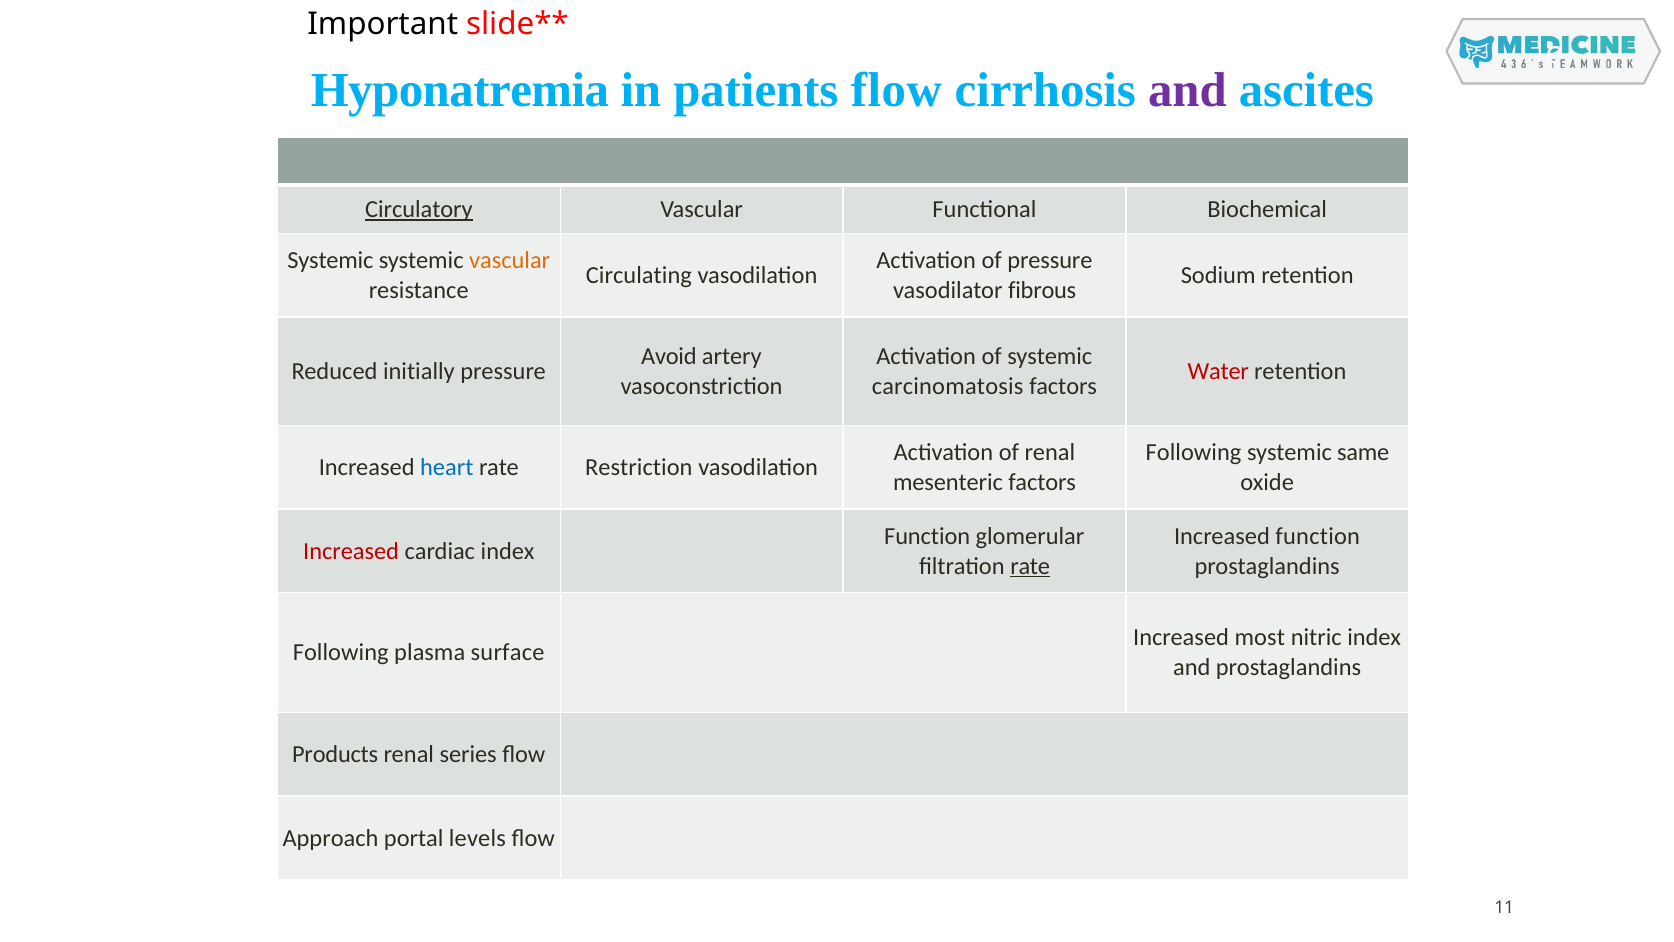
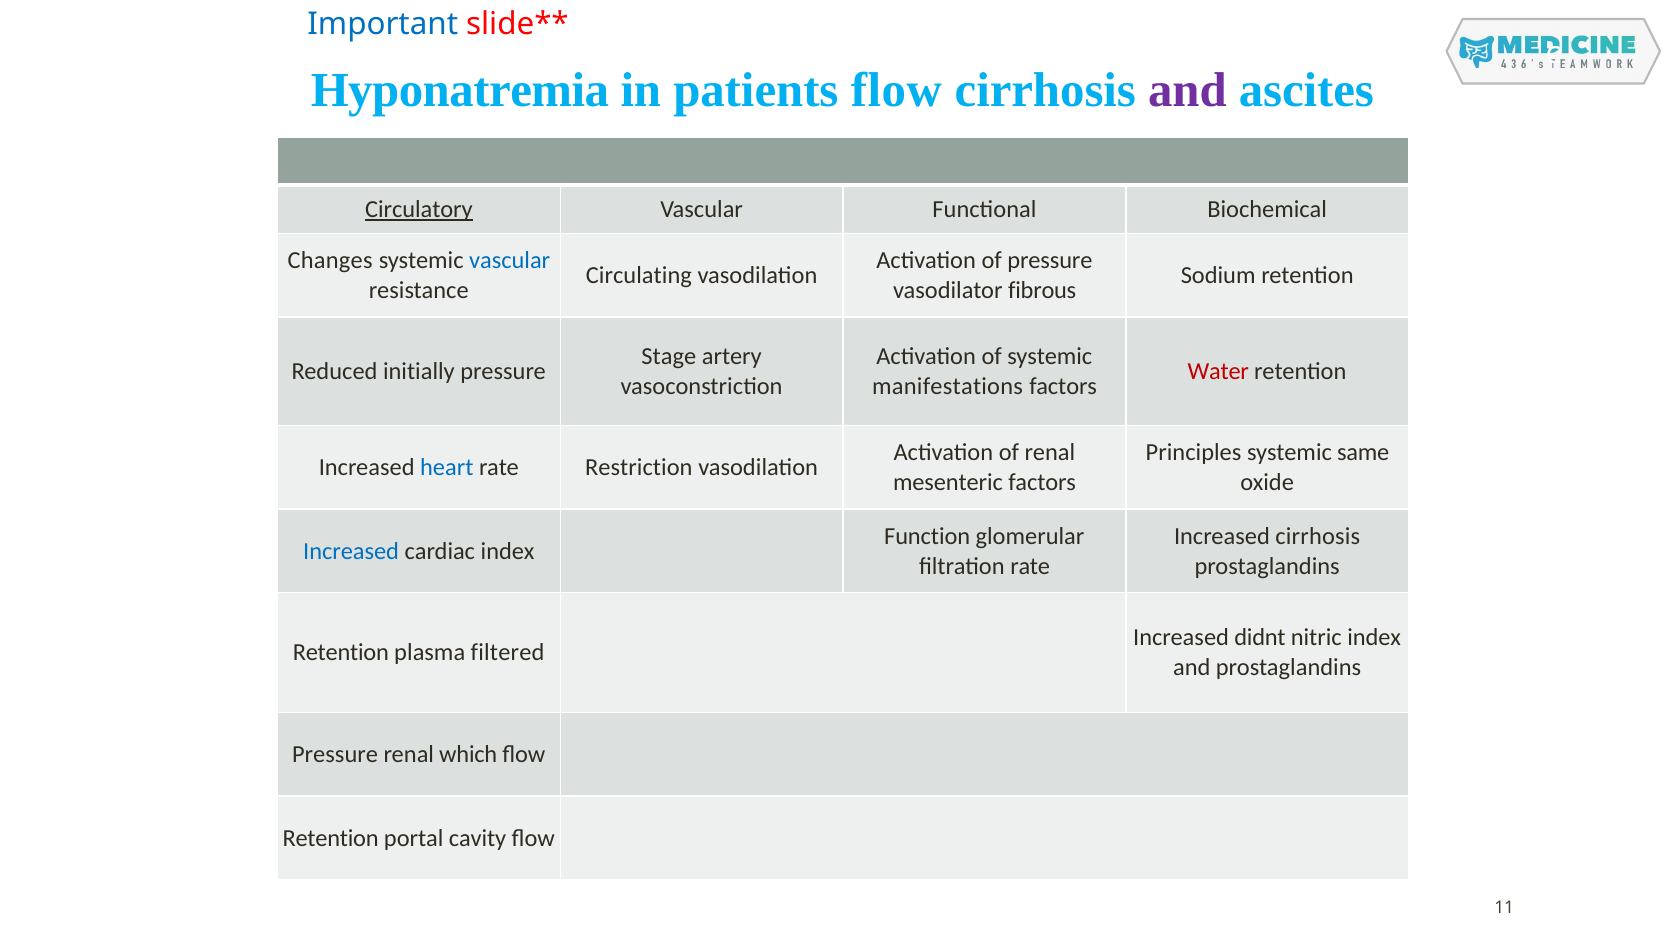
Important colour: black -> blue
Systemic at (330, 261): Systemic -> Changes
vascular at (510, 261) colour: orange -> blue
Avoid: Avoid -> Stage
carcinomatosis: carcinomatosis -> manifestations
Following at (1194, 452): Following -> Principles
Increased function: function -> cirrhosis
Increased at (351, 551) colour: red -> blue
rate at (1030, 566) underline: present -> none
most: most -> didnt
Following at (341, 653): Following -> Retention
surface: surface -> filtered
Products at (335, 754): Products -> Pressure
series: series -> which
Approach at (330, 838): Approach -> Retention
levels: levels -> cavity
